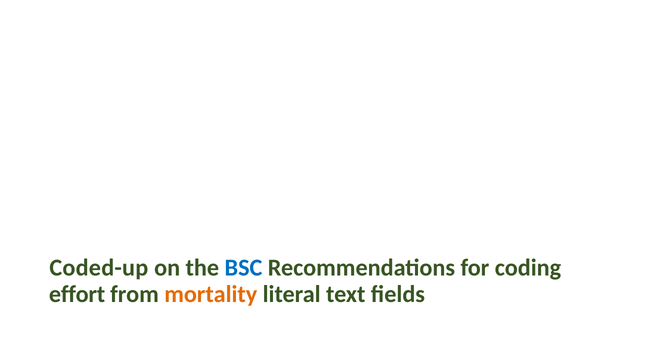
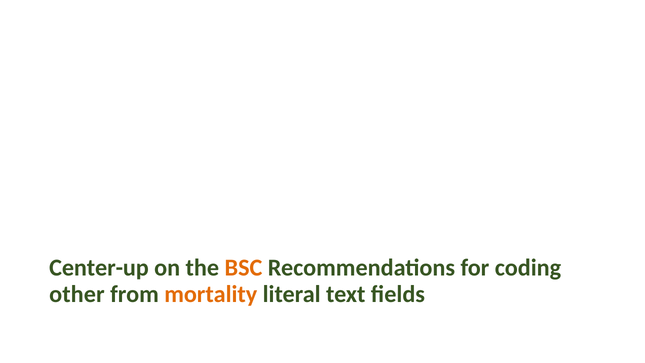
Coded-up: Coded-up -> Center-up
BSC colour: blue -> orange
effort: effort -> other
